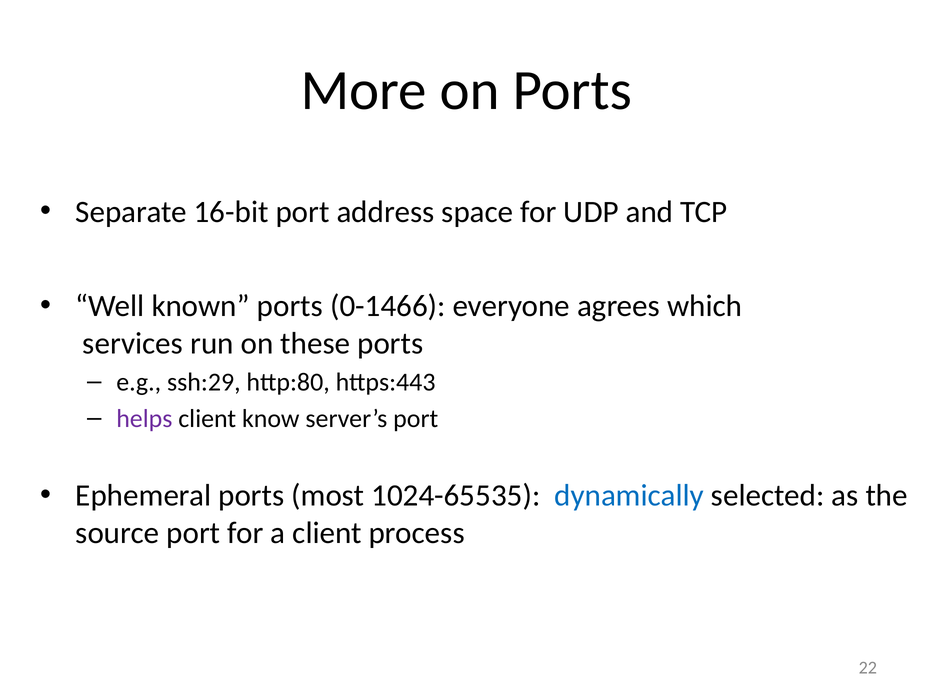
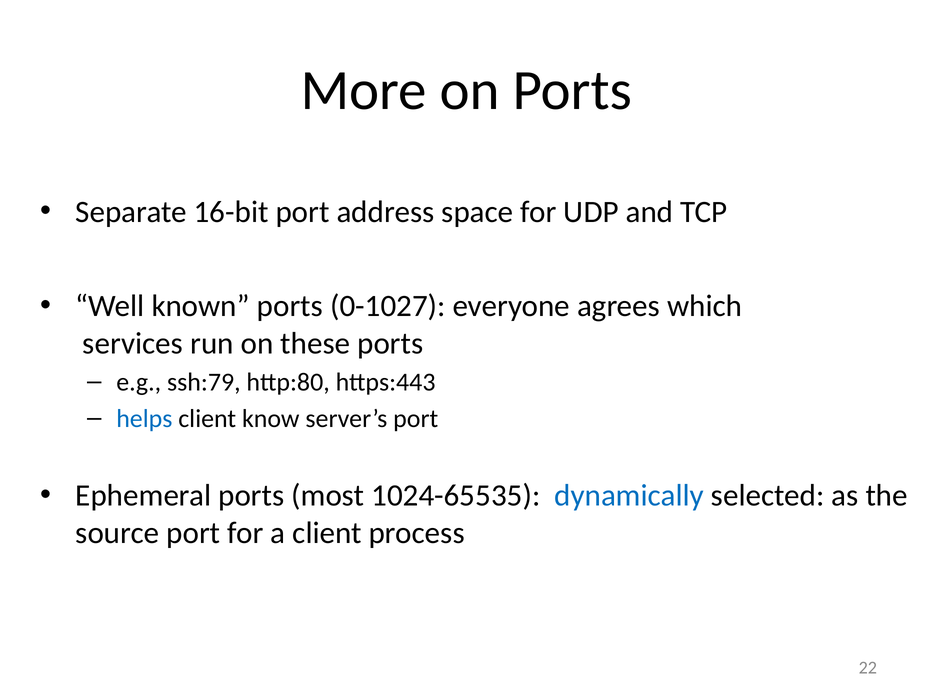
0-1466: 0-1466 -> 0-1027
ssh:29: ssh:29 -> ssh:79
helps colour: purple -> blue
